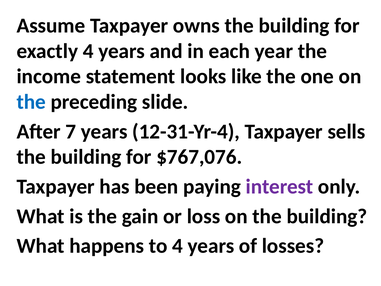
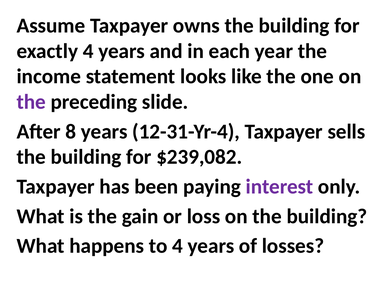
the at (31, 102) colour: blue -> purple
7: 7 -> 8
$767,076: $767,076 -> $239,082
